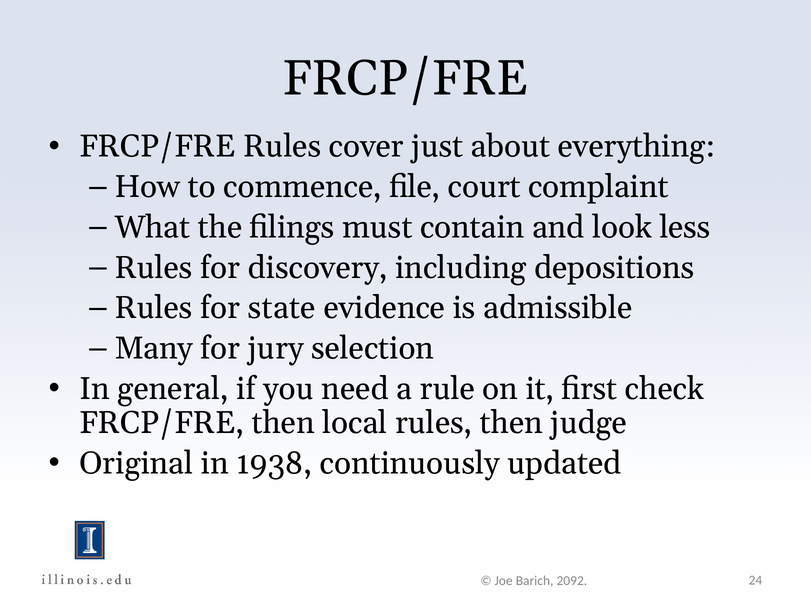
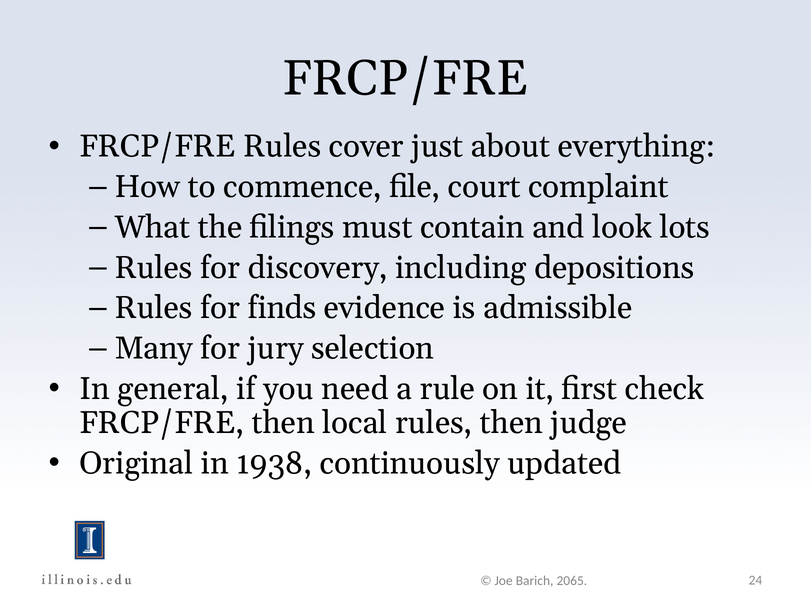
less: less -> lots
state: state -> finds
2092: 2092 -> 2065
